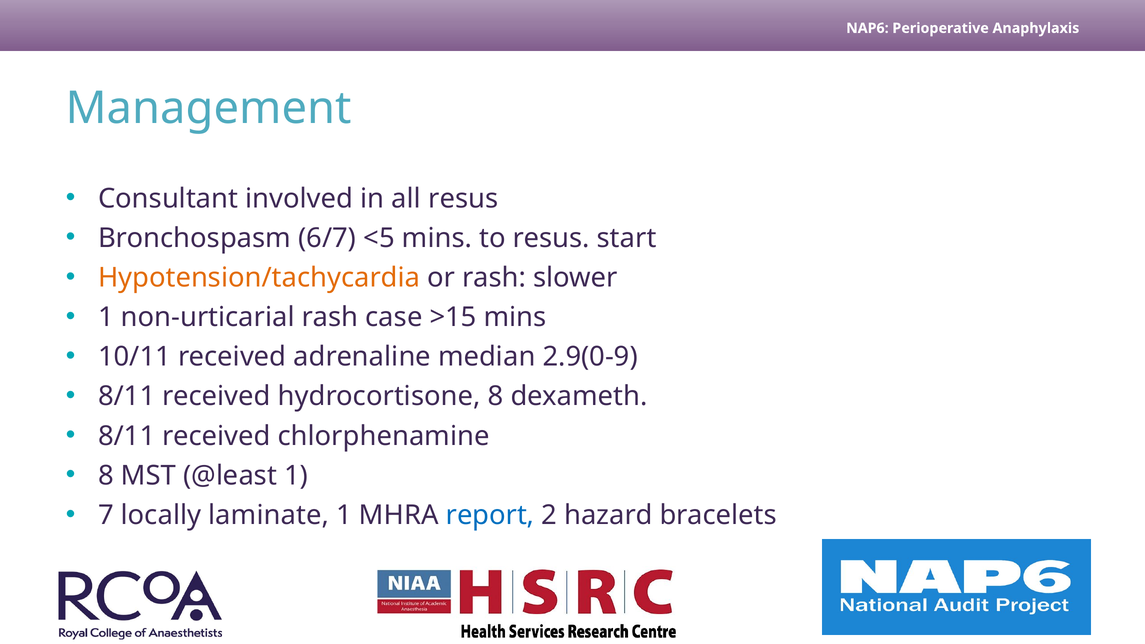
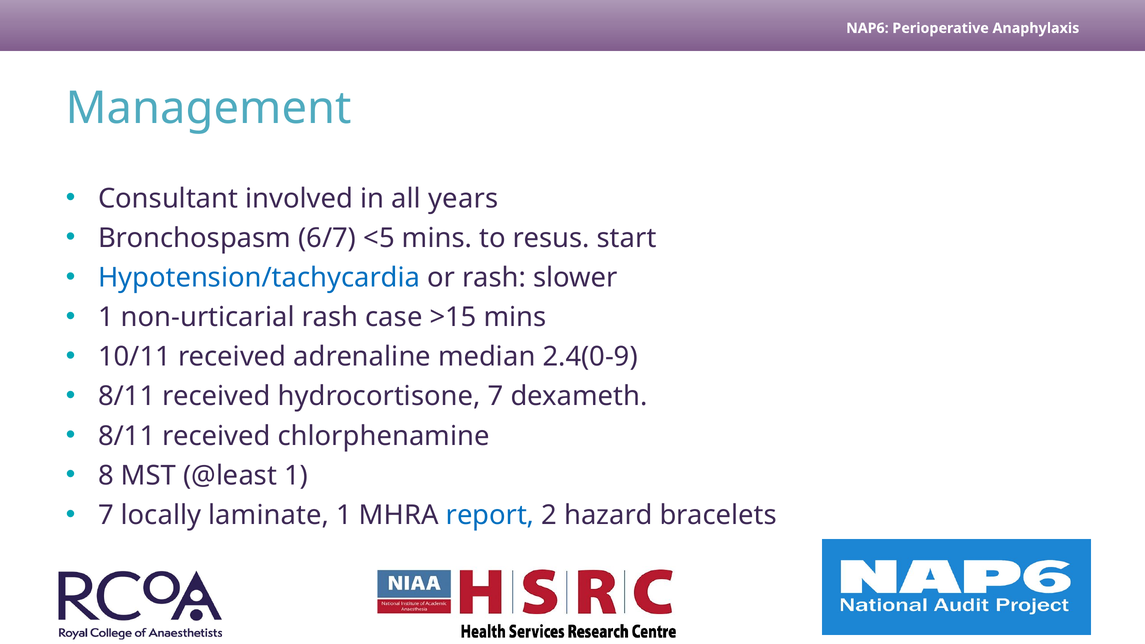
all resus: resus -> years
Hypotension/tachycardia colour: orange -> blue
2.9(0-9: 2.9(0-9 -> 2.4(0-9
hydrocortisone 8: 8 -> 7
